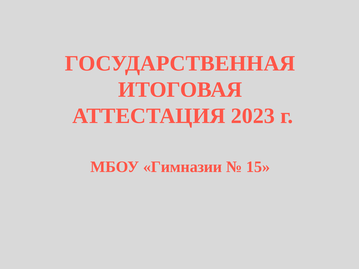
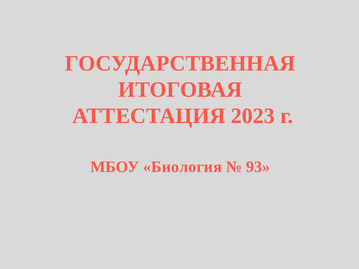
Гимназии: Гимназии -> Биология
15: 15 -> 93
